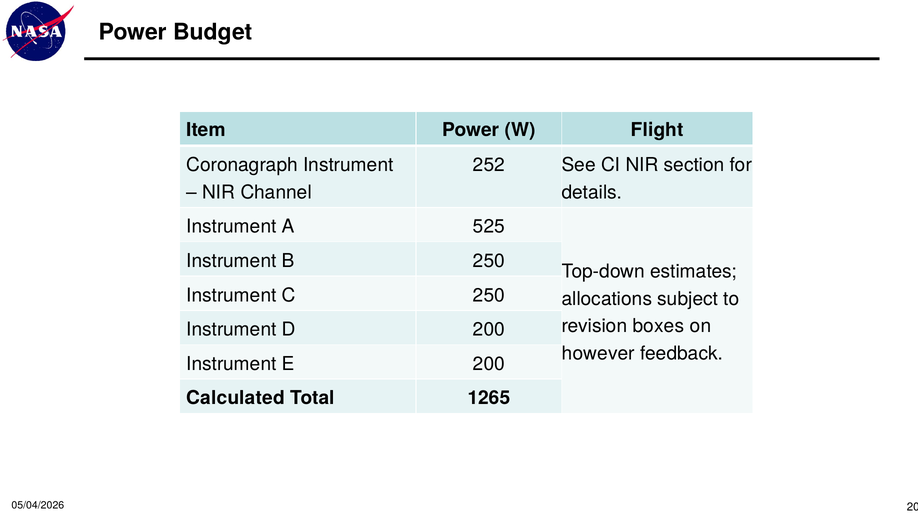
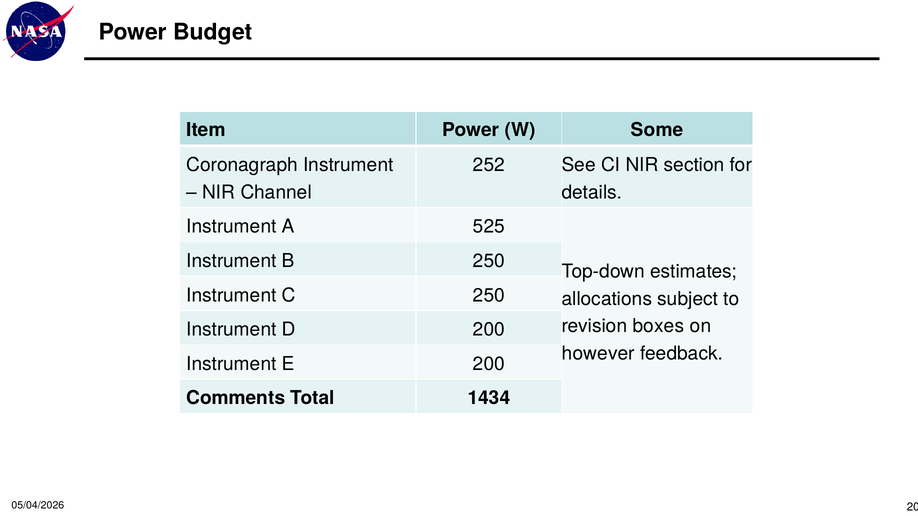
Flight: Flight -> Some
Calculated: Calculated -> Comments
1265: 1265 -> 1434
